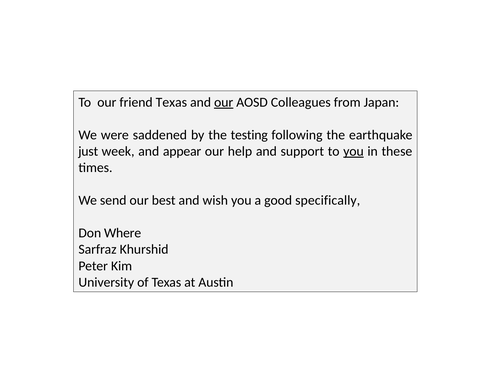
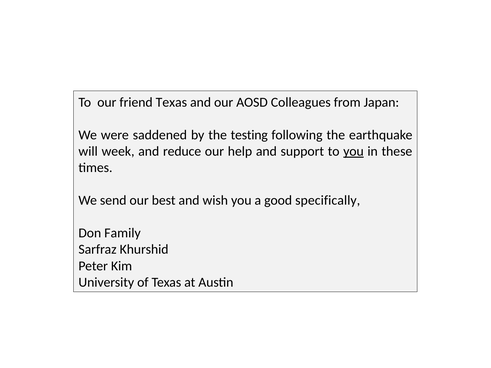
our at (224, 102) underline: present -> none
just: just -> will
appear: appear -> reduce
Where: Where -> Family
